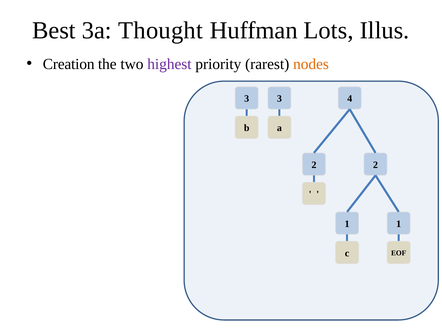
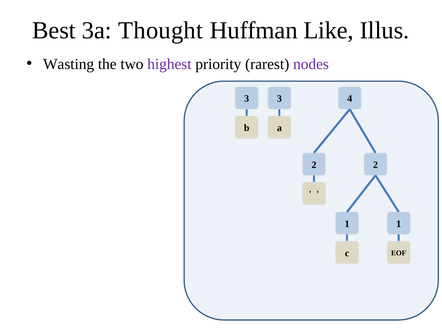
Lots: Lots -> Like
Creation: Creation -> Wasting
nodes colour: orange -> purple
